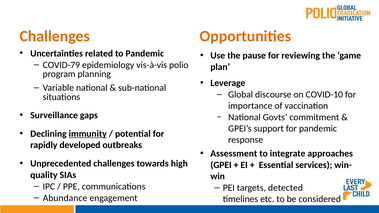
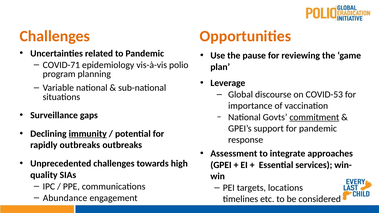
COVID-79: COVID-79 -> COVID-71
COVID-10: COVID-10 -> COVID-53
commitment underline: none -> present
rapidly developed: developed -> outbreaks
detected: detected -> locations
